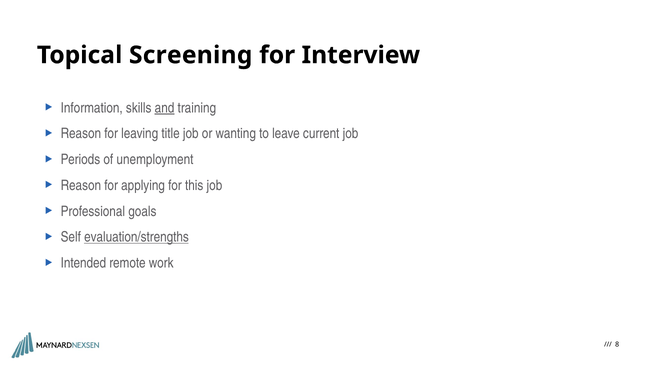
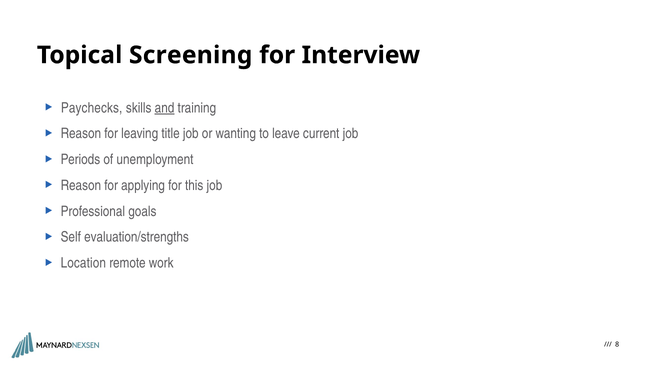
Information: Information -> Paychecks
evaluation/strengths underline: present -> none
Intended: Intended -> Location
